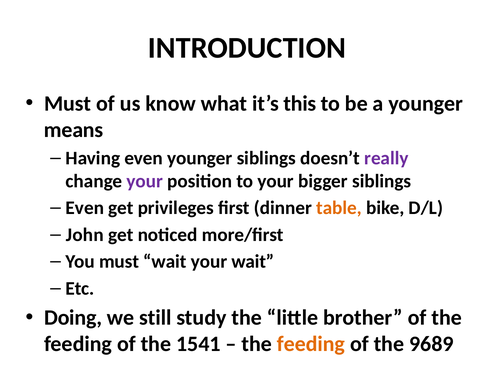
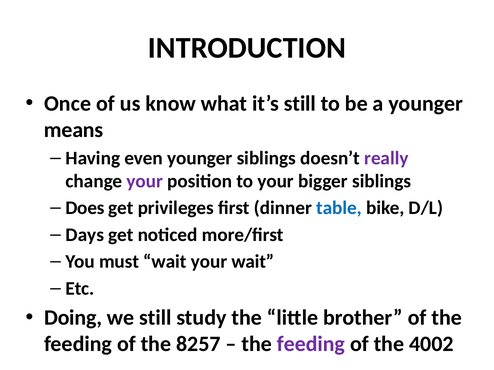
Must at (68, 104): Must -> Once
it’s this: this -> still
Even at (85, 208): Even -> Does
table colour: orange -> blue
John: John -> Days
1541: 1541 -> 8257
feeding at (311, 344) colour: orange -> purple
9689: 9689 -> 4002
